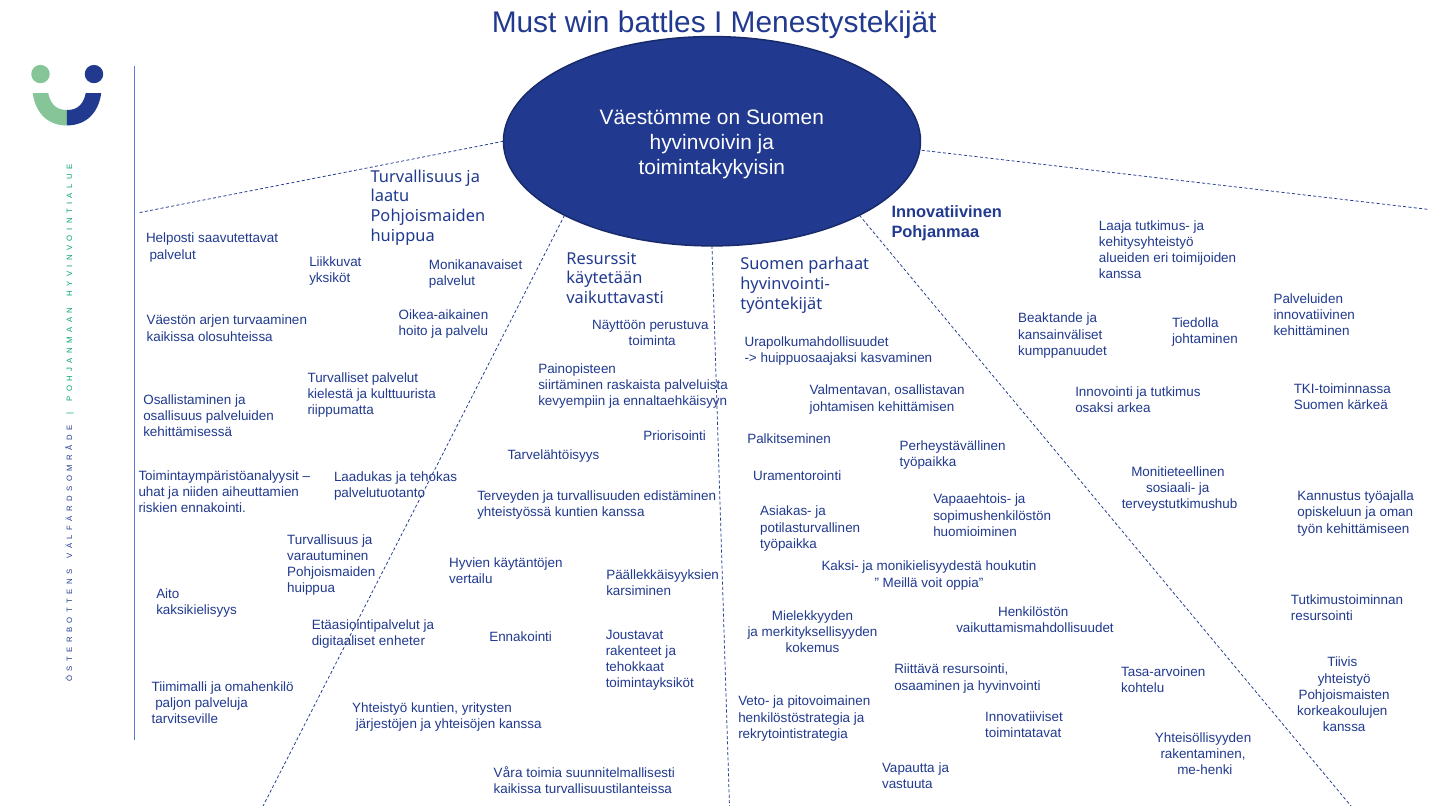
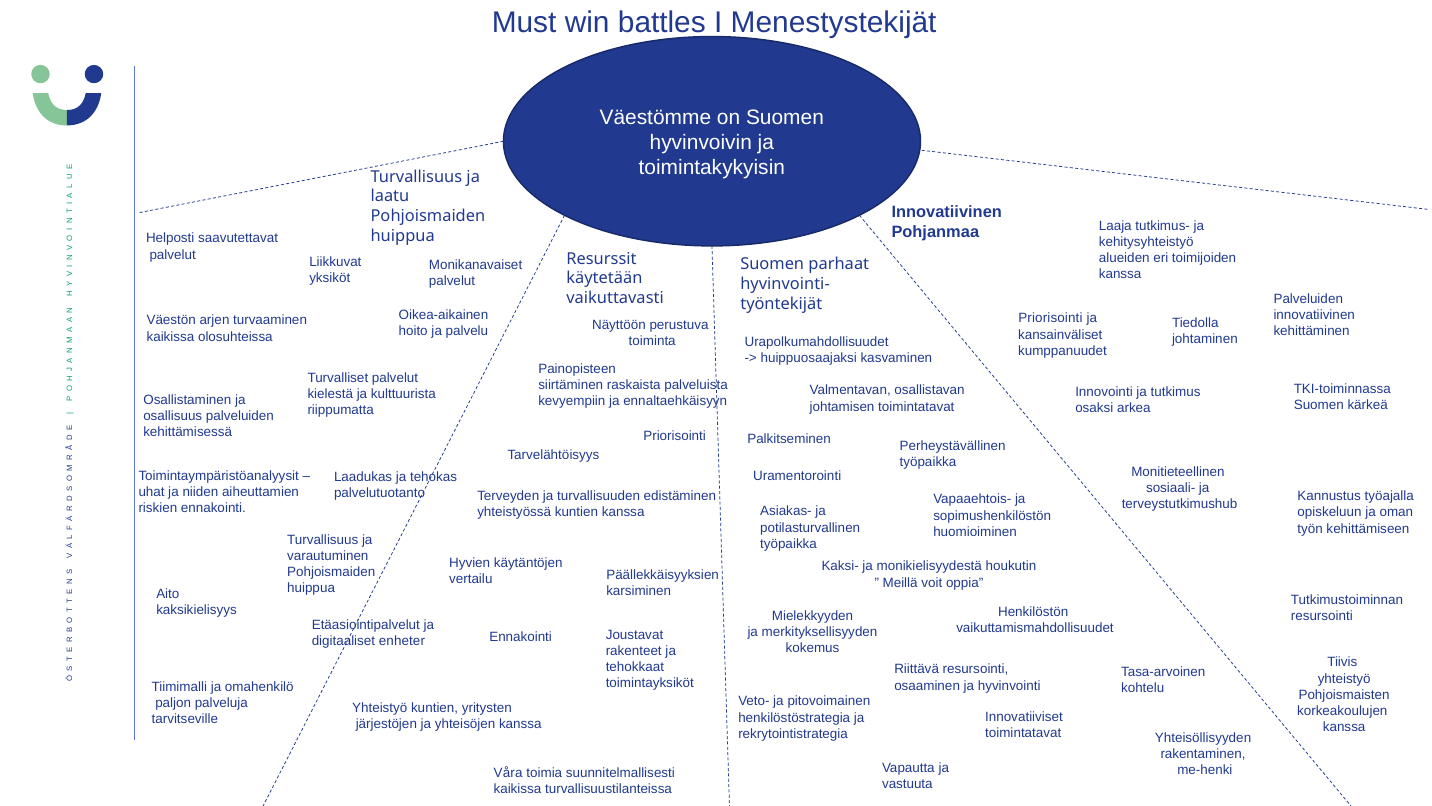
Beaktande at (1051, 318): Beaktande -> Priorisointi
johtamisen kehittämisen: kehittämisen -> toimintatavat
